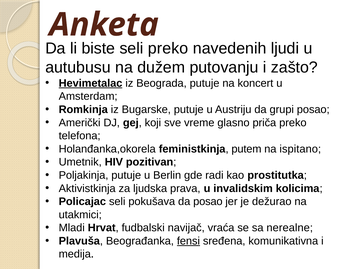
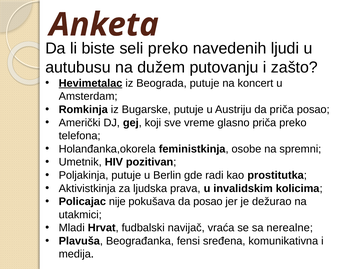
da grupi: grupi -> priča
putem: putem -> osobe
ispitano: ispitano -> spremni
Policajac seli: seli -> nije
fensi underline: present -> none
